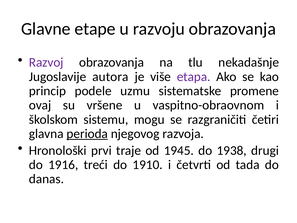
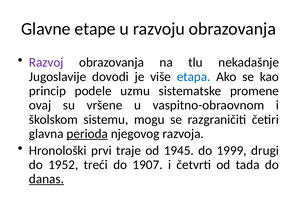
autora: autora -> dovodi
etapa colour: purple -> blue
1938: 1938 -> 1999
1916: 1916 -> 1952
1910: 1910 -> 1907
danas underline: none -> present
